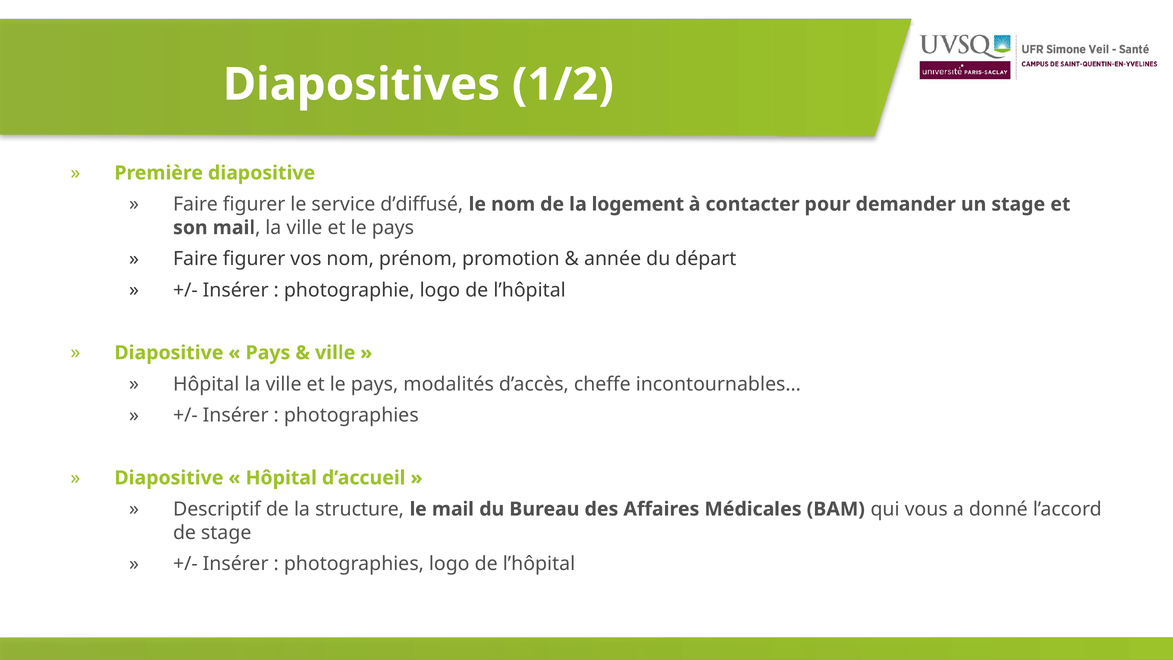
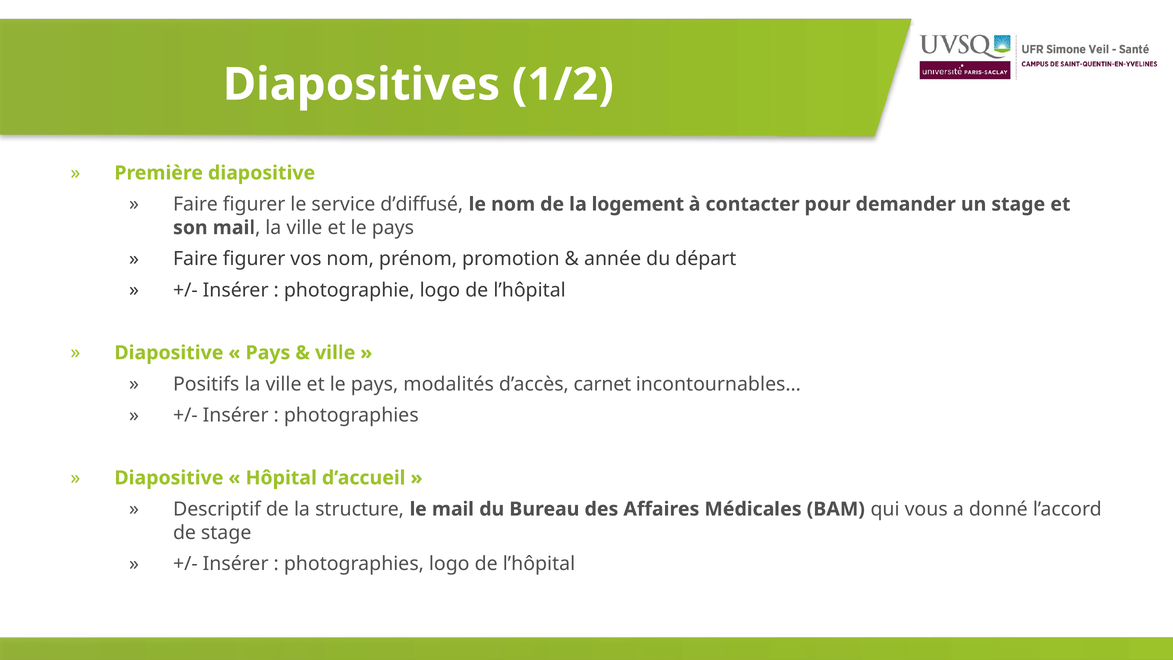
Hôpital at (206, 384): Hôpital -> Positifs
cheffe: cheffe -> carnet
